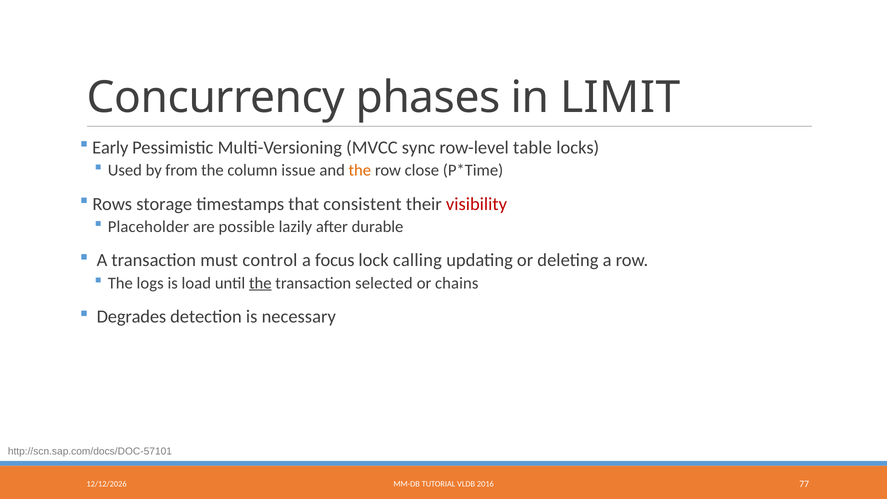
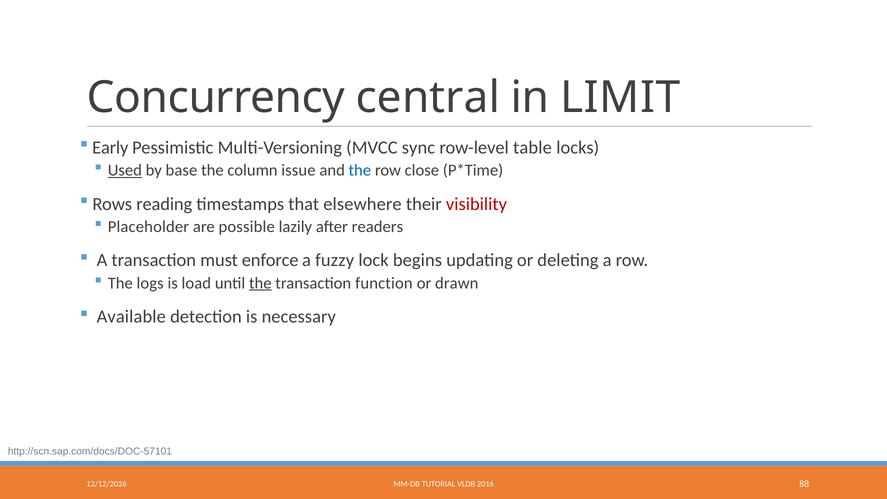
phases: phases -> central
Used underline: none -> present
from: from -> base
the at (360, 170) colour: orange -> blue
storage: storage -> reading
consistent: consistent -> elsewhere
durable: durable -> readers
control: control -> enforce
focus: focus -> fuzzy
calling: calling -> begins
selected: selected -> function
chains: chains -> drawn
Degrades: Degrades -> Available
77: 77 -> 88
